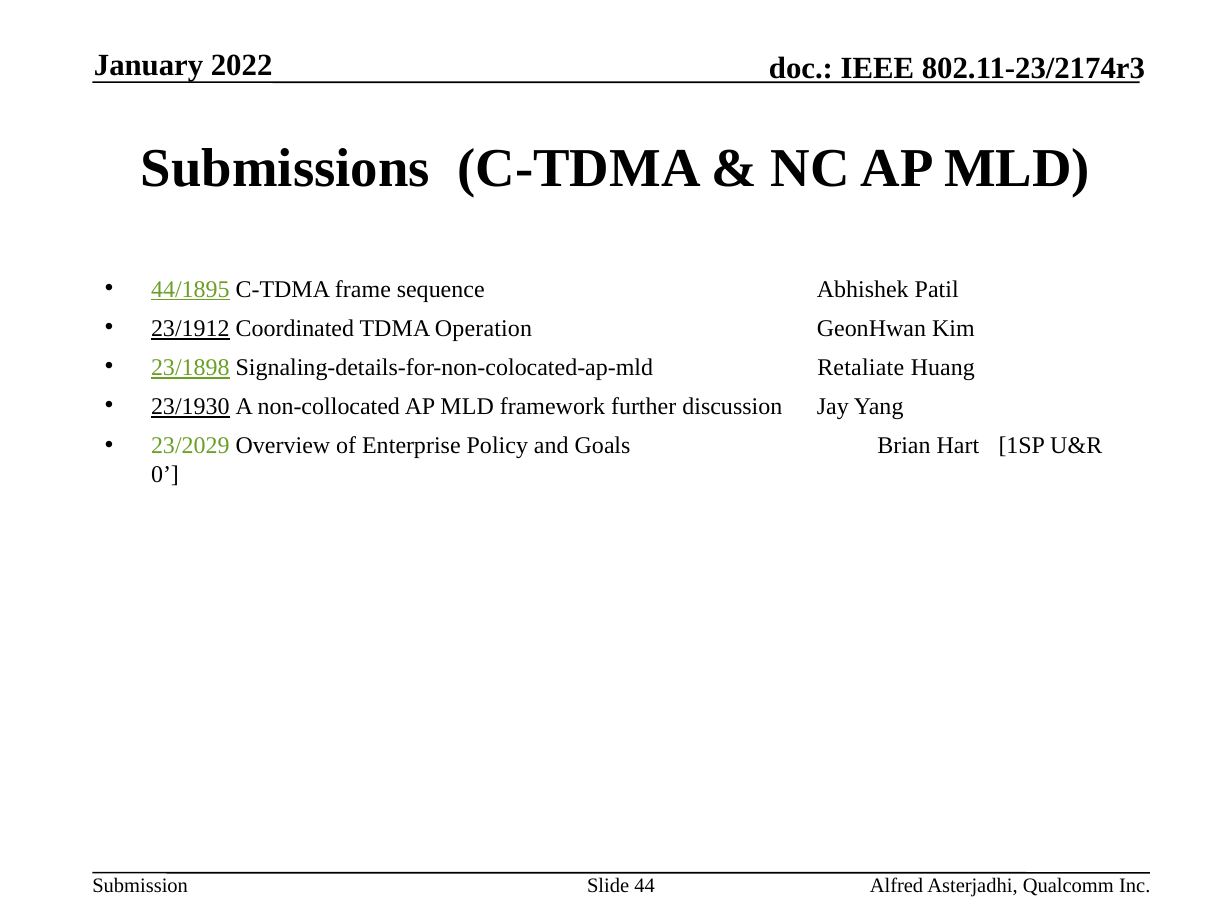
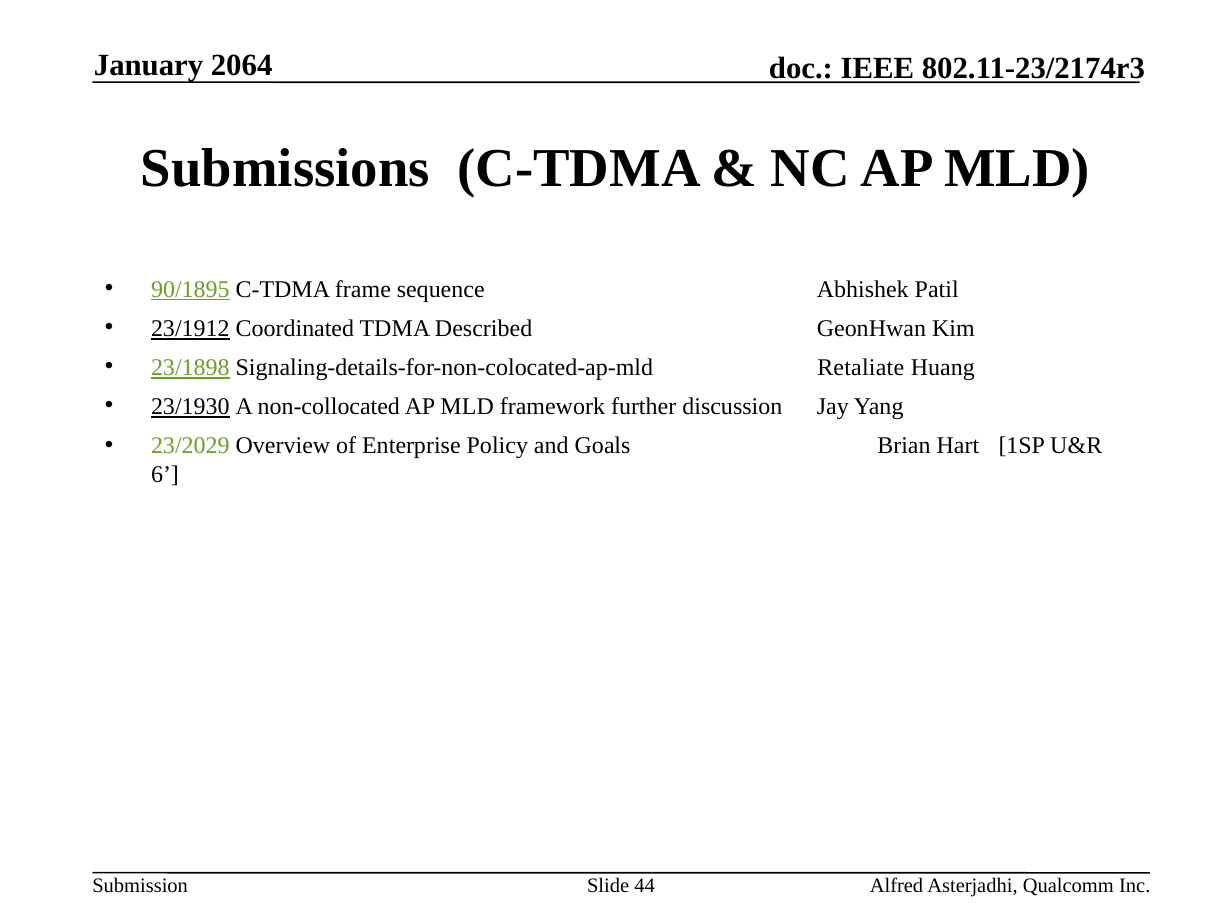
2022: 2022 -> 2064
44/1895: 44/1895 -> 90/1895
Operation: Operation -> Described
0: 0 -> 6
